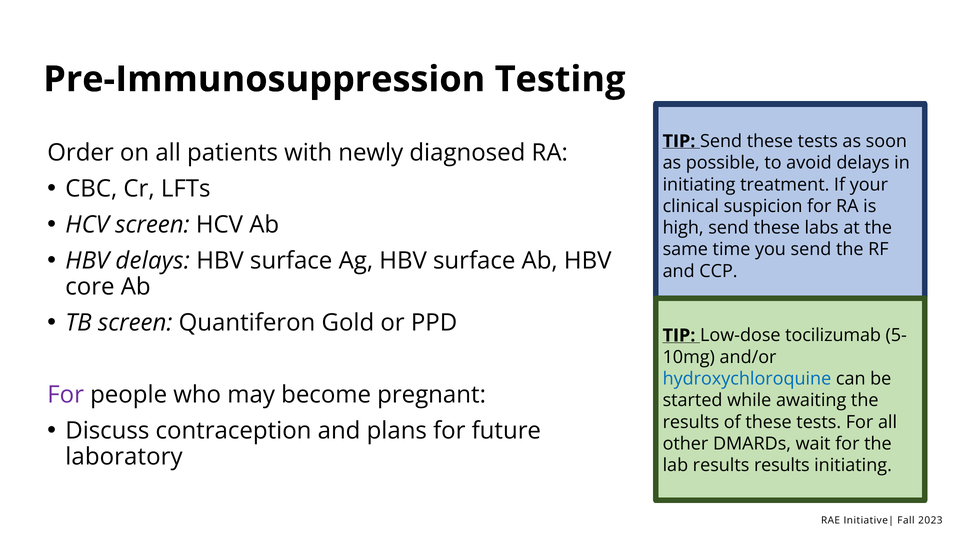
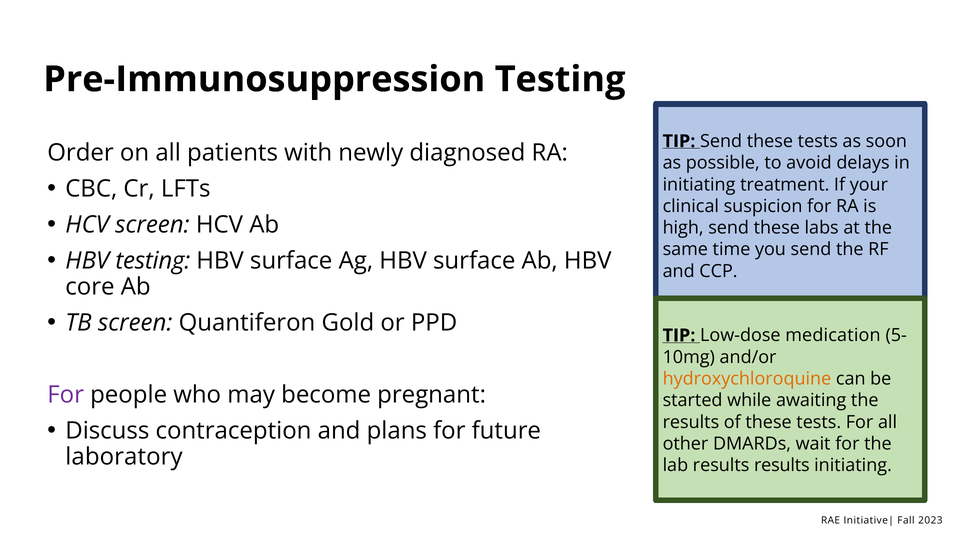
HBV delays: delays -> testing
tocilizumab: tocilizumab -> medication
hydroxychloroquine colour: blue -> orange
